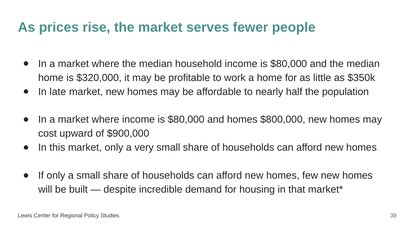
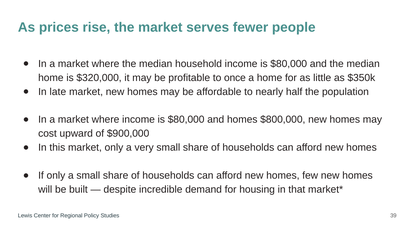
work: work -> once
